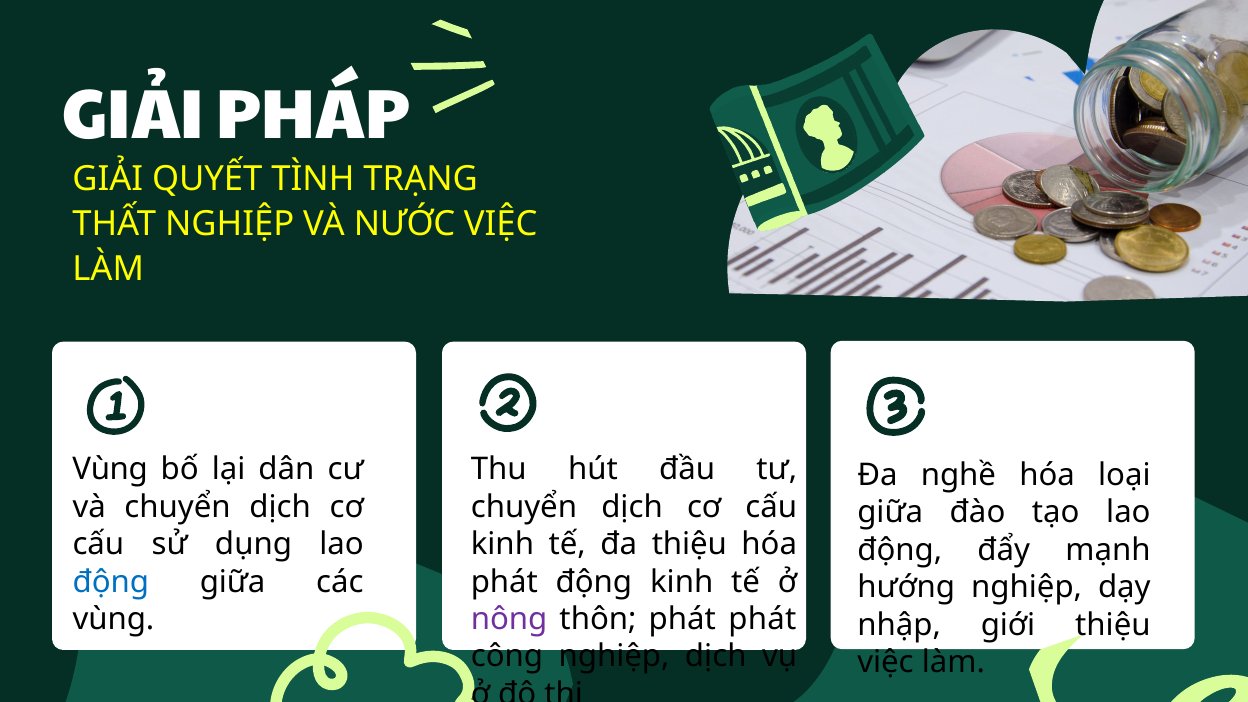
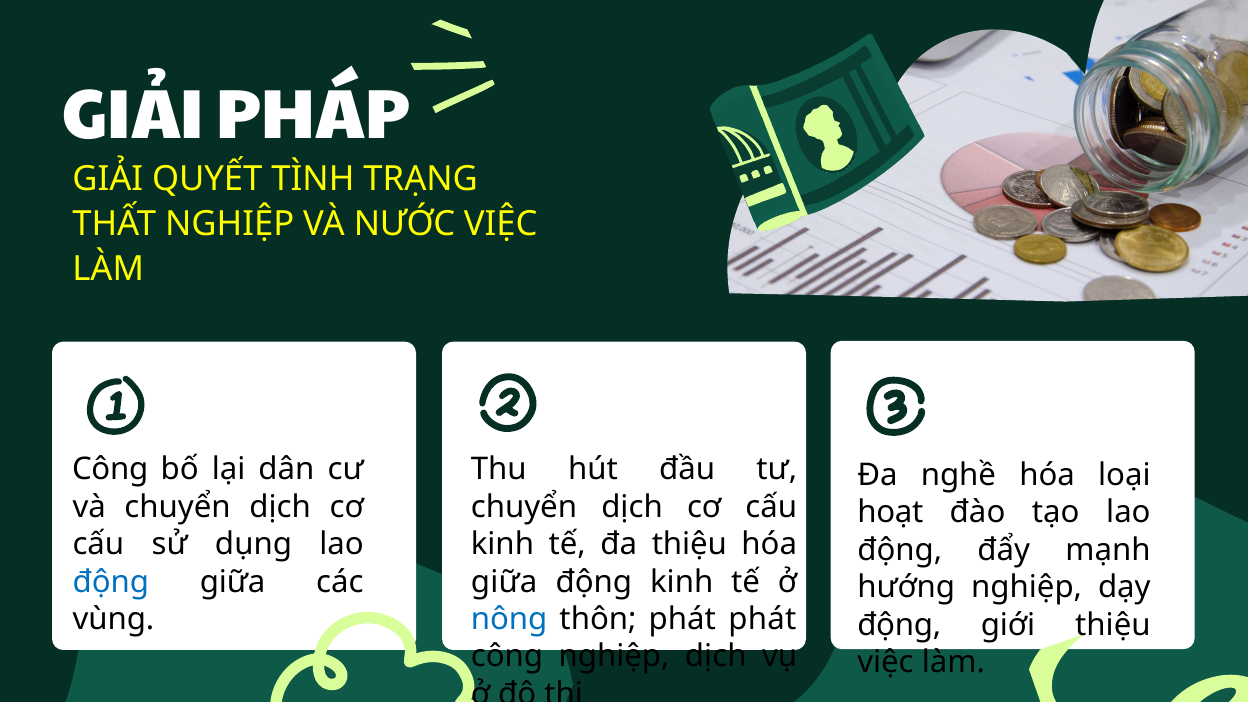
Vùng at (110, 470): Vùng -> Công
giữa at (890, 512): giữa -> hoạt
phát at (504, 582): phát -> giữa
nông colour: purple -> blue
nhập at (899, 625): nhập -> động
